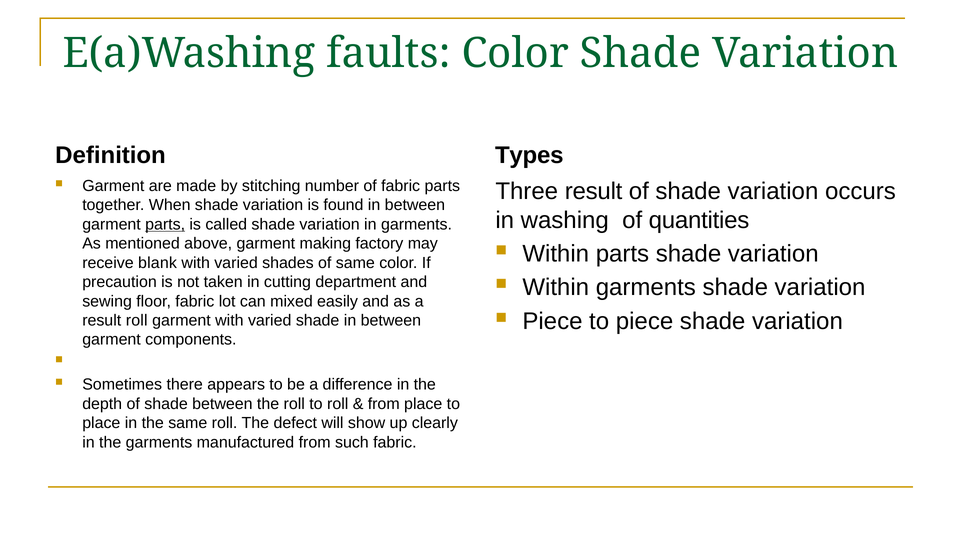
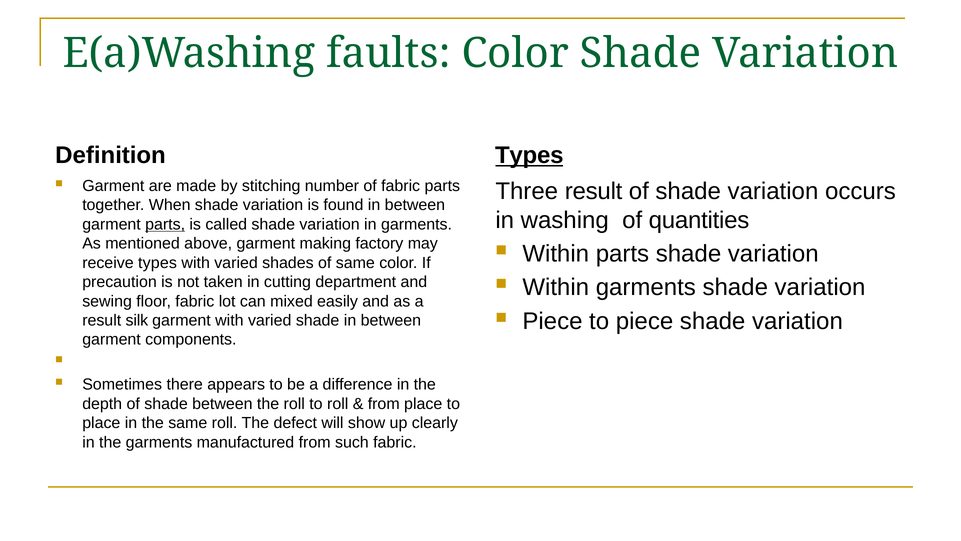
Types at (529, 155) underline: none -> present
receive blank: blank -> types
result roll: roll -> silk
